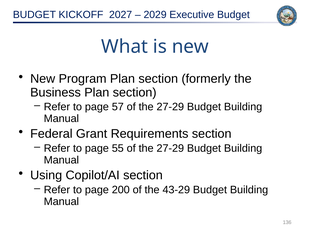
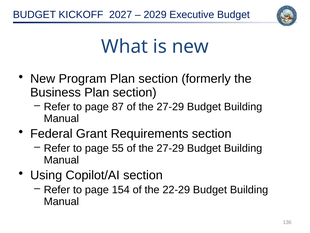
57: 57 -> 87
200: 200 -> 154
43-29: 43-29 -> 22-29
